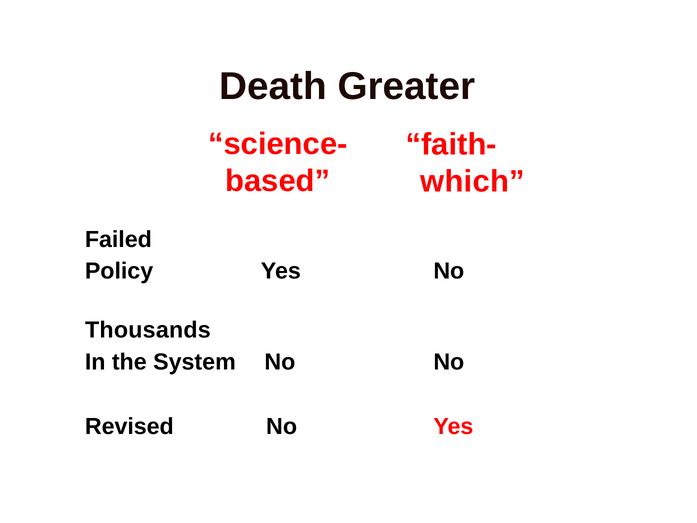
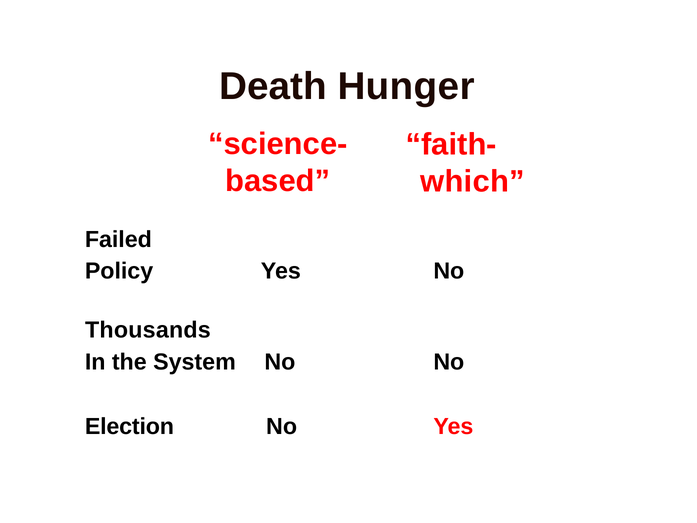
Greater: Greater -> Hunger
Revised: Revised -> Election
